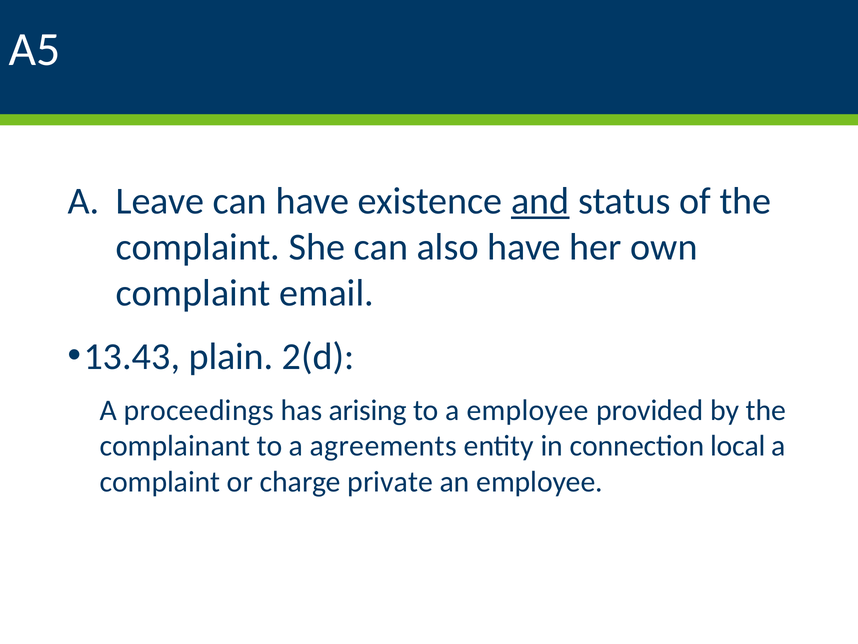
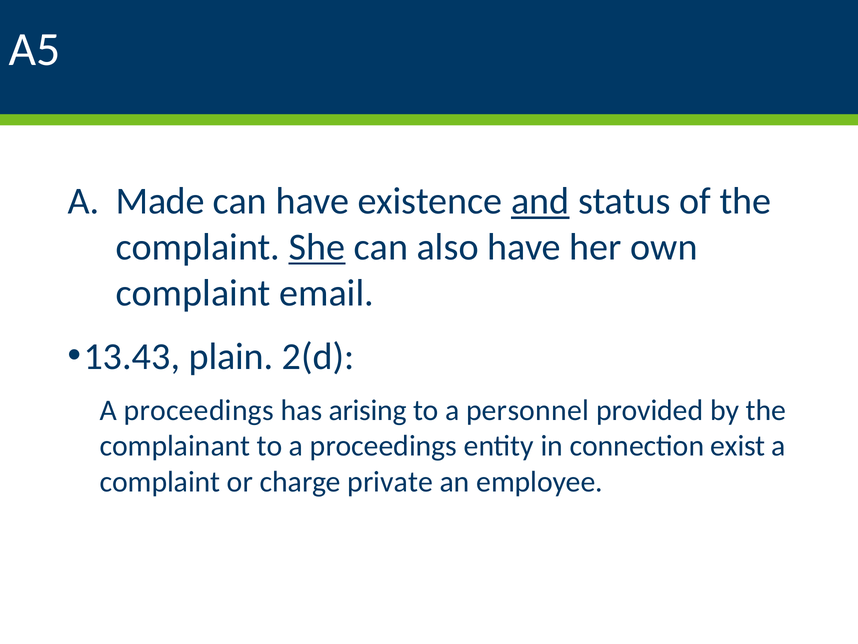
Leave: Leave -> Made
She underline: none -> present
a employee: employee -> personnel
to a agreements: agreements -> proceedings
local: local -> exist
